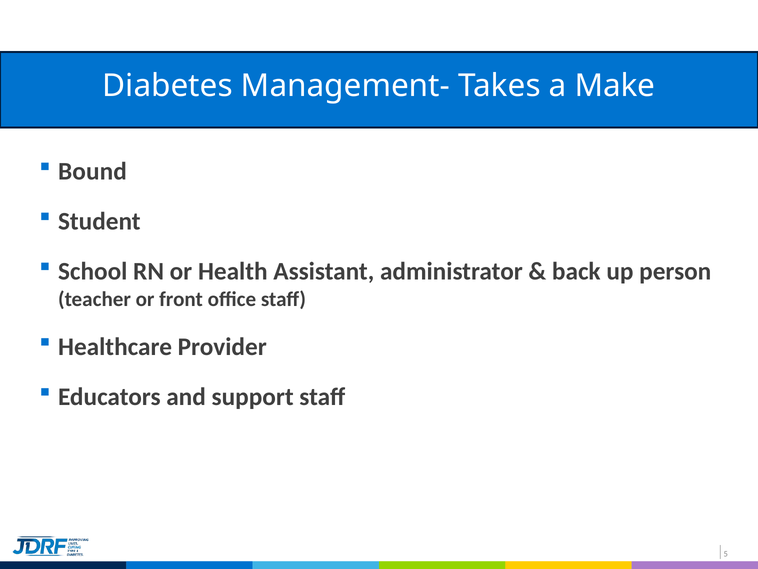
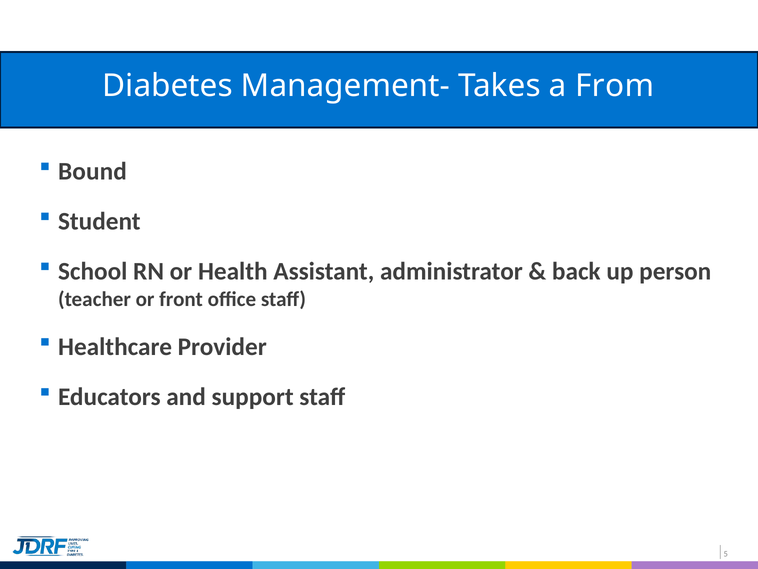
Make: Make -> From
